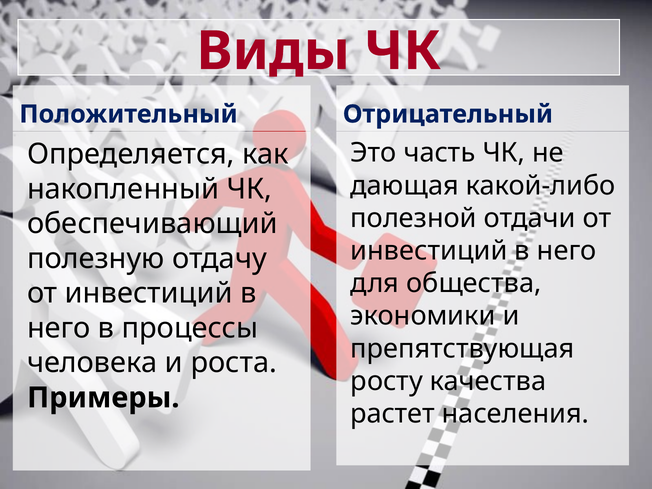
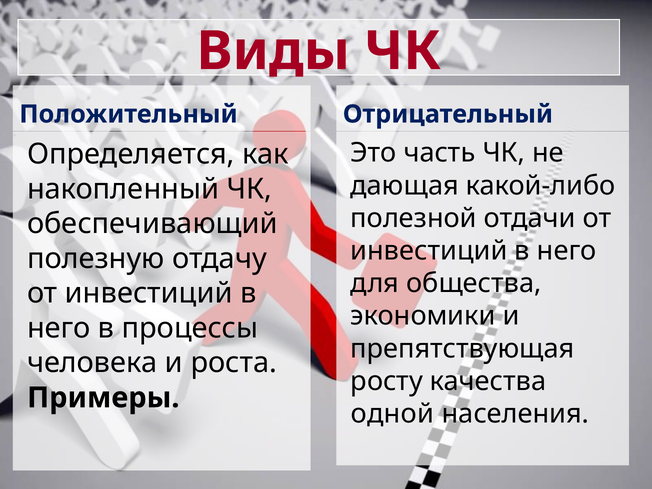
растет: растет -> одной
